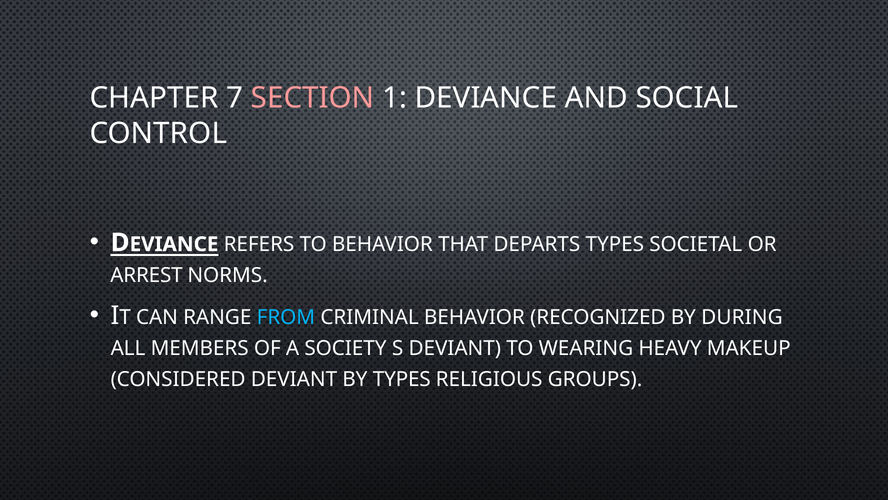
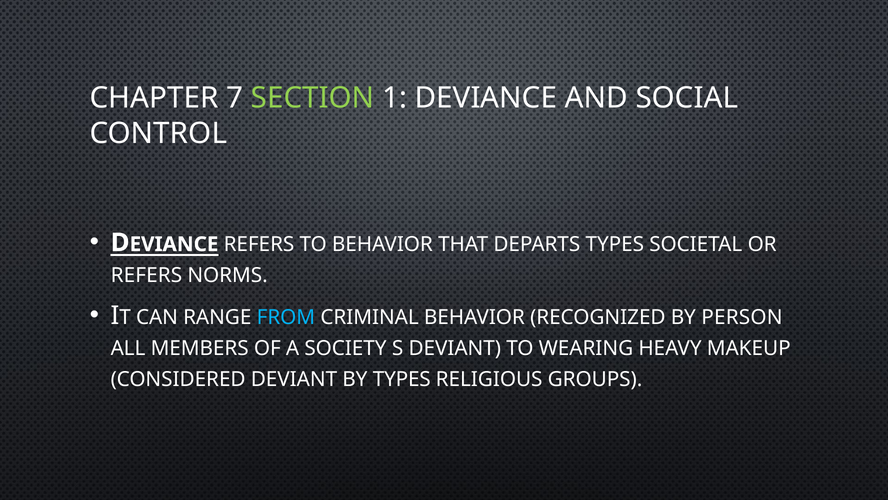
SECTION colour: pink -> light green
ARREST at (147, 275): ARREST -> REFERS
DURING: DURING -> PERSON
